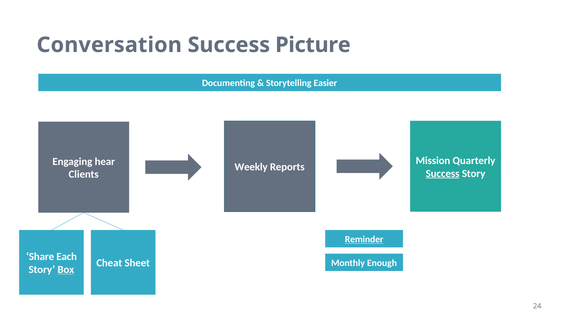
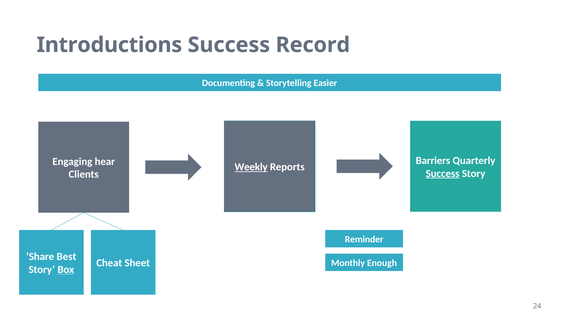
Conversation: Conversation -> Introductions
Picture: Picture -> Record
Mission: Mission -> Barriers
Weekly underline: none -> present
Reminder underline: present -> none
Each: Each -> Best
